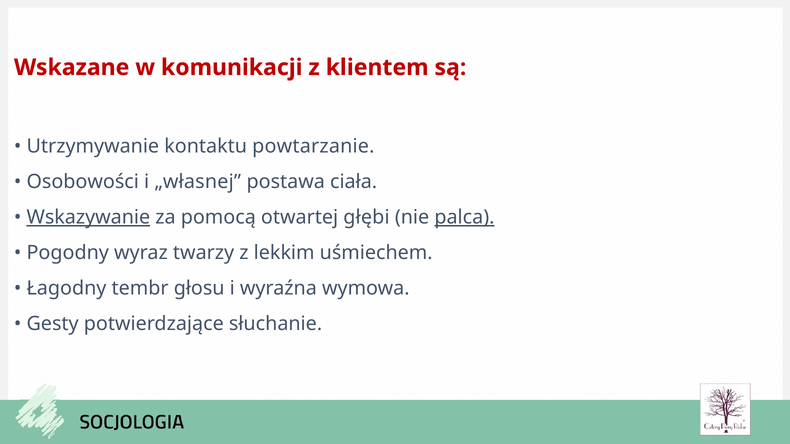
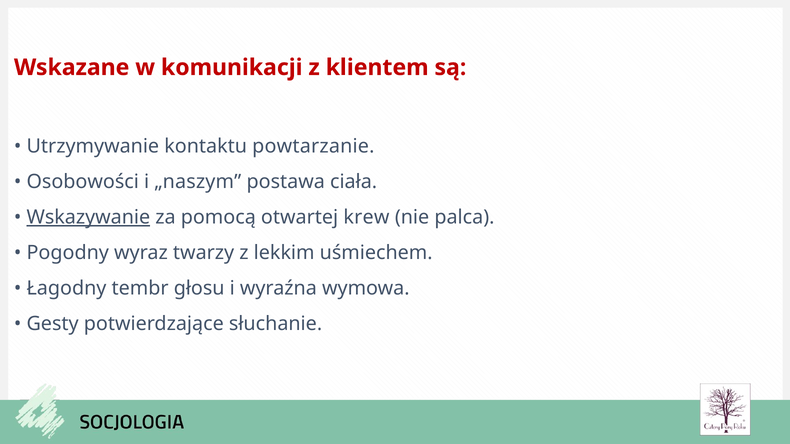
„własnej: „własnej -> „naszym
głębi: głębi -> krew
palca underline: present -> none
